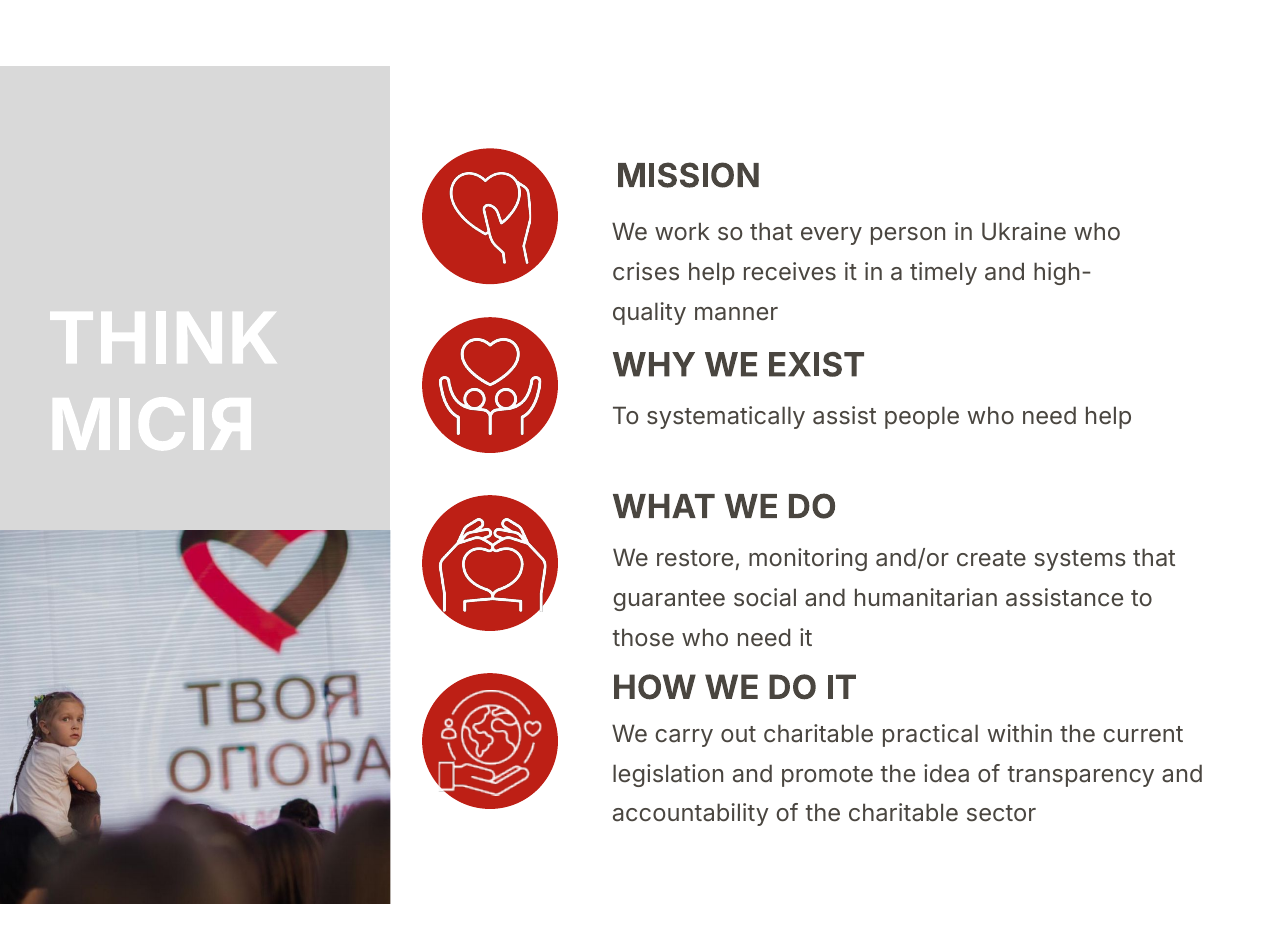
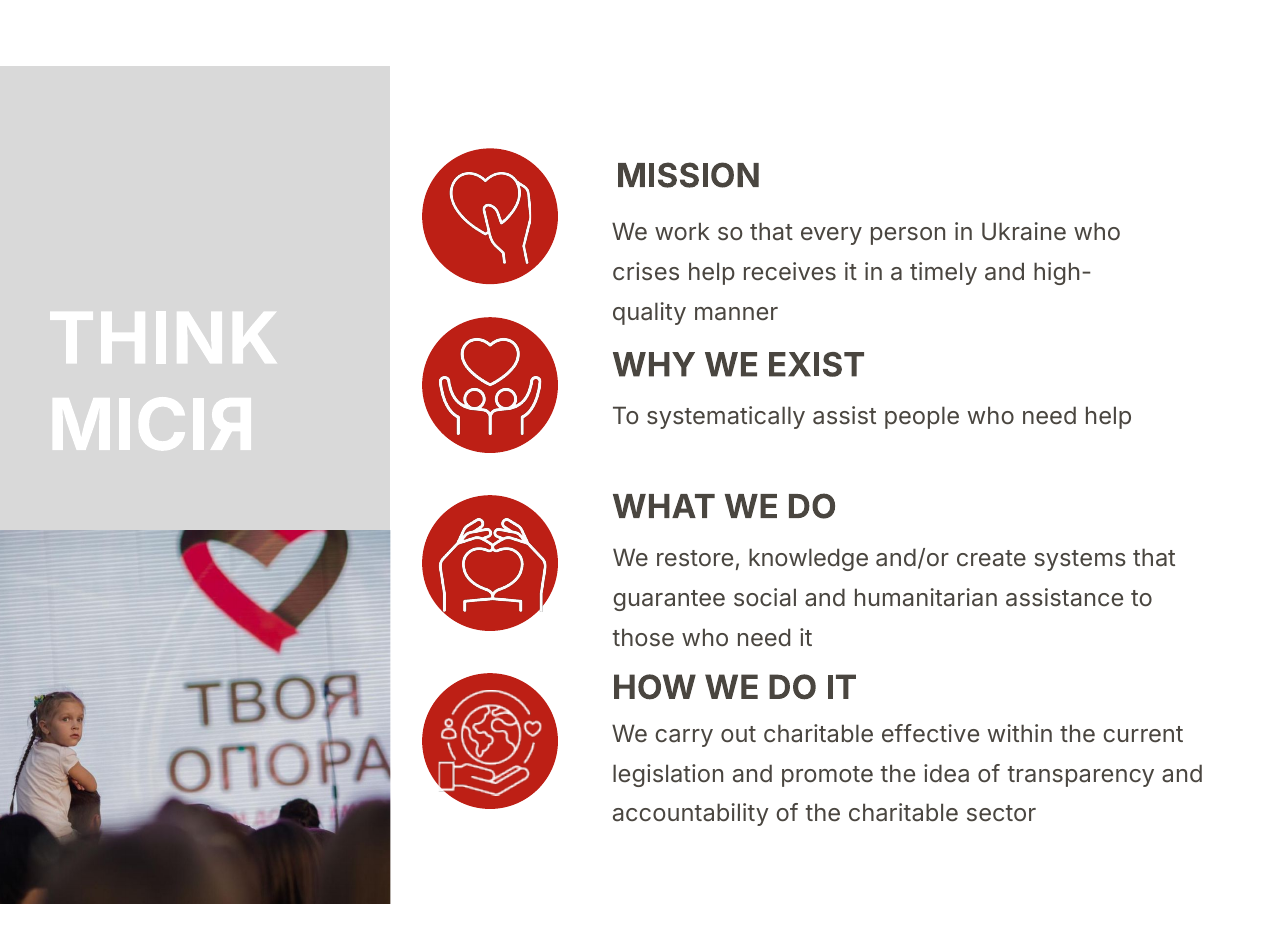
monitoring: monitoring -> knowledge
practical: practical -> effective
